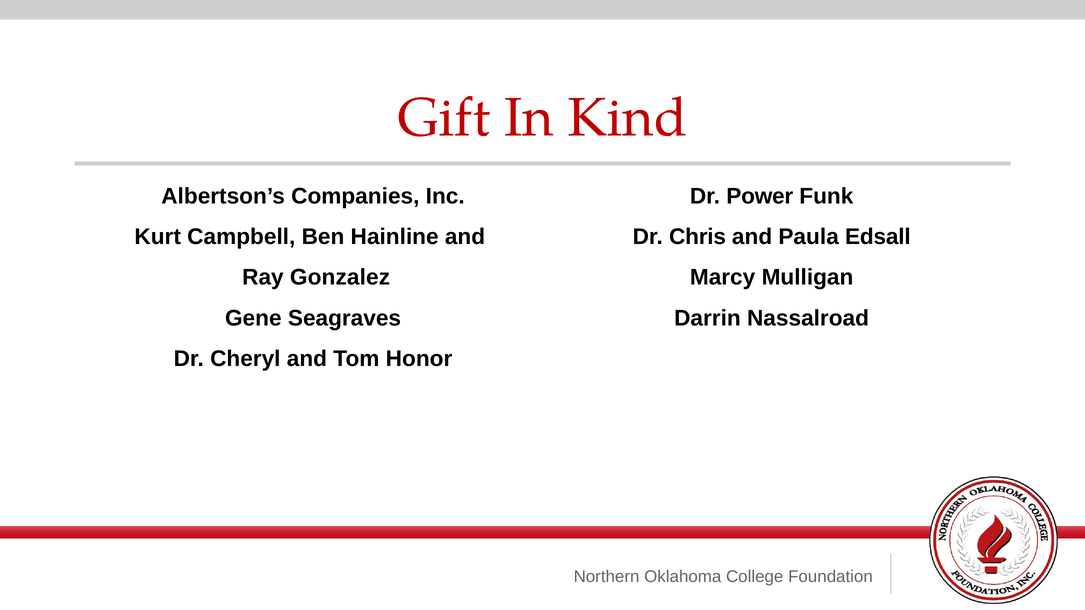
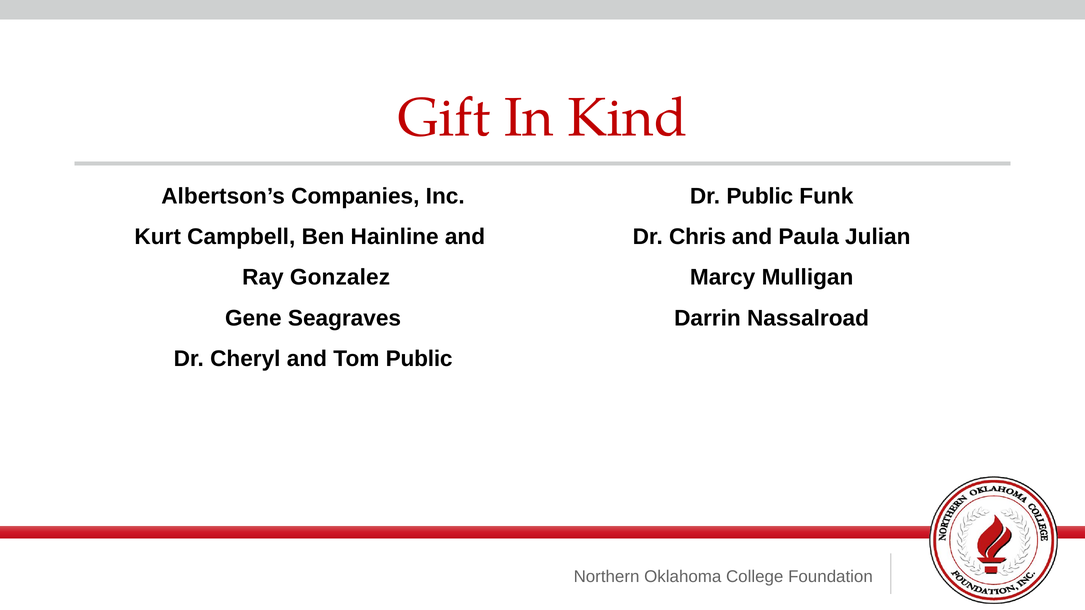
Dr Power: Power -> Public
Edsall: Edsall -> Julian
Tom Honor: Honor -> Public
